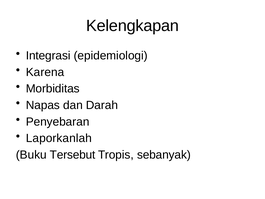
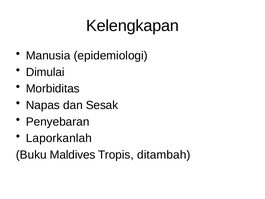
Integrasi: Integrasi -> Manusia
Karena: Karena -> Dimulai
Darah: Darah -> Sesak
Tersebut: Tersebut -> Maldives
sebanyak: sebanyak -> ditambah
